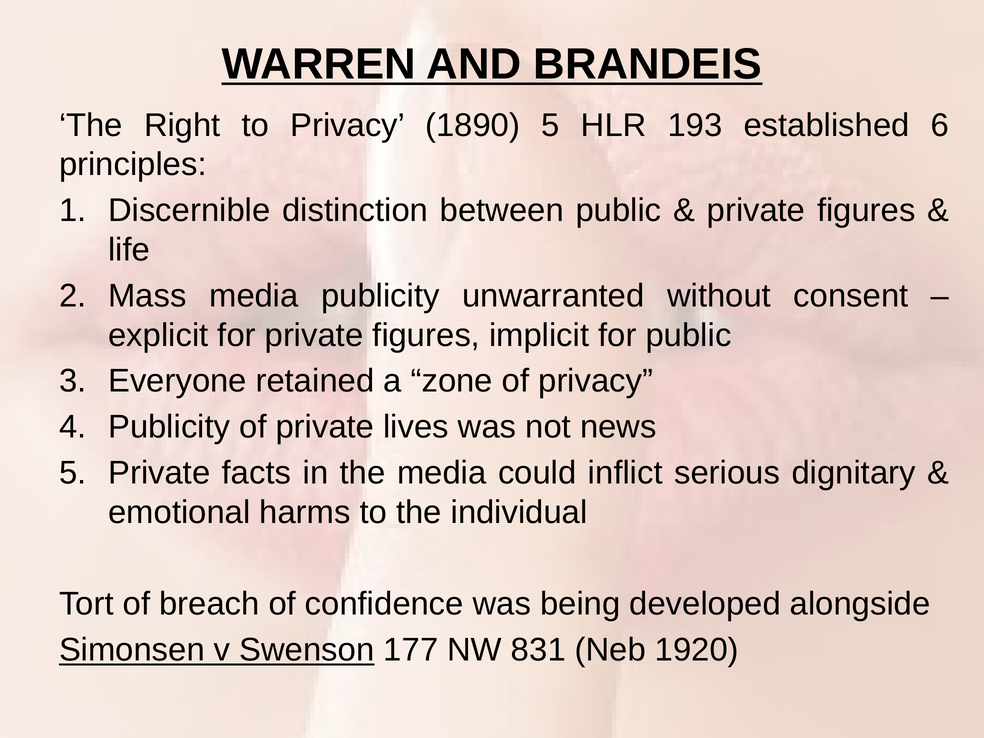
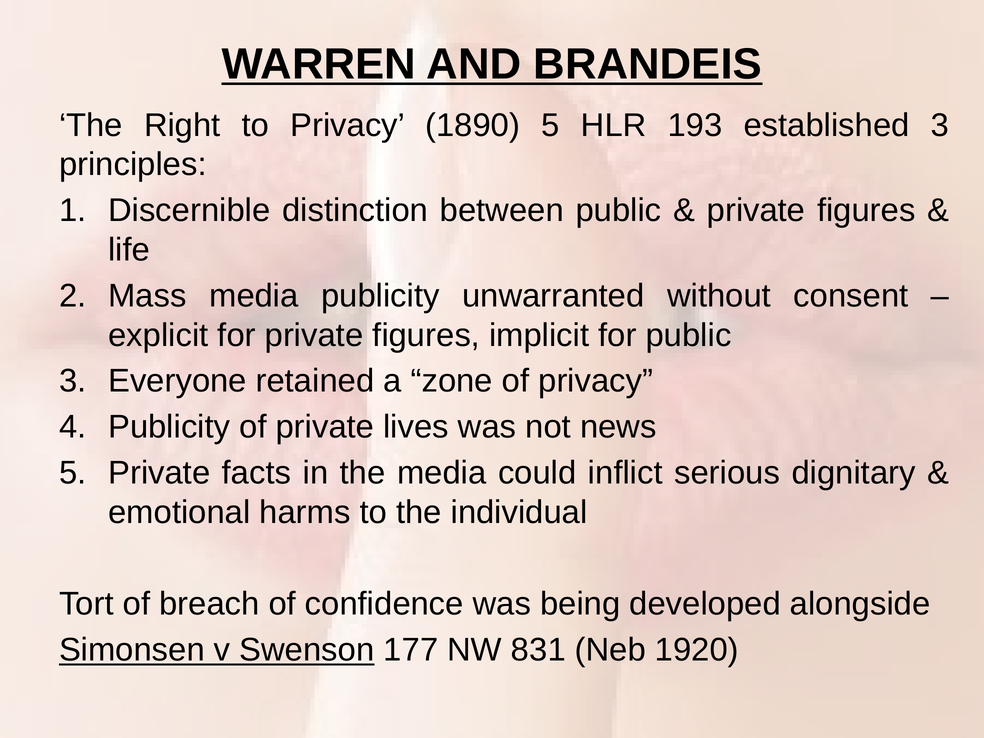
established 6: 6 -> 3
